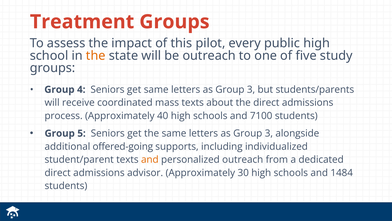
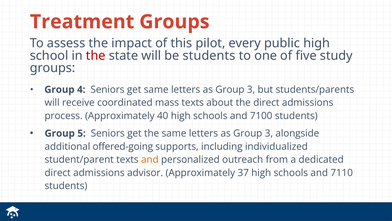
the at (96, 55) colour: orange -> red
be outreach: outreach -> students
30: 30 -> 37
1484: 1484 -> 7110
